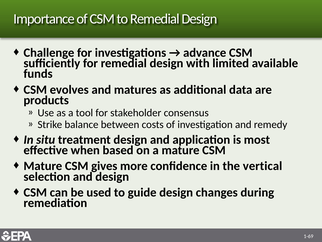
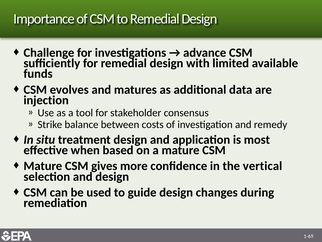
products: products -> injection
